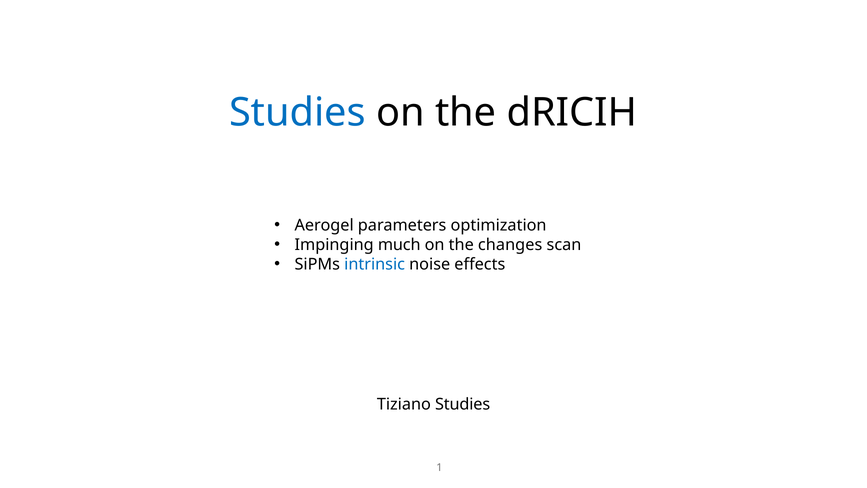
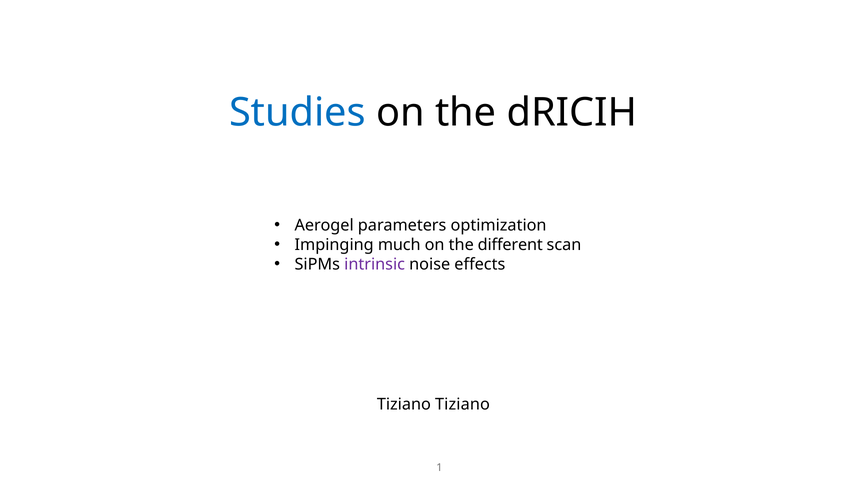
changes: changes -> different
intrinsic colour: blue -> purple
Tiziano Studies: Studies -> Tiziano
